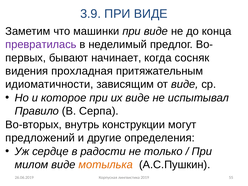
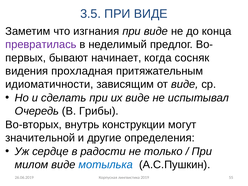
3.9: 3.9 -> 3.5
машинки: машинки -> изгнания
которое: которое -> сделать
Правило: Правило -> Очередь
Серпа: Серпа -> Грибы
предложений: предложений -> значительной
мотылька colour: orange -> blue
